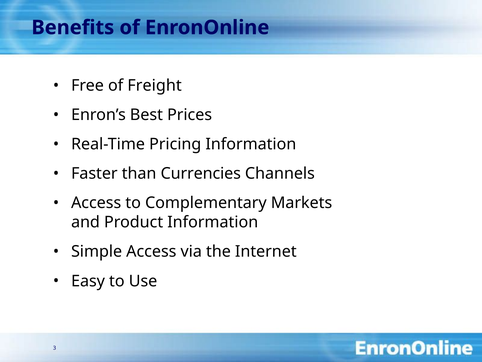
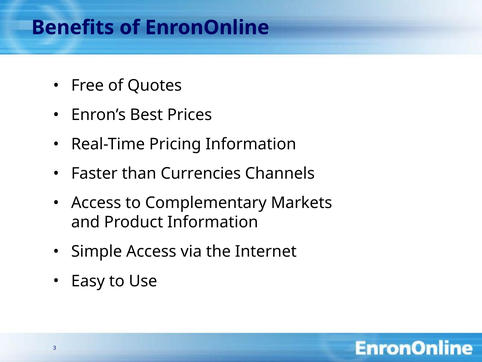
Freight: Freight -> Quotes
